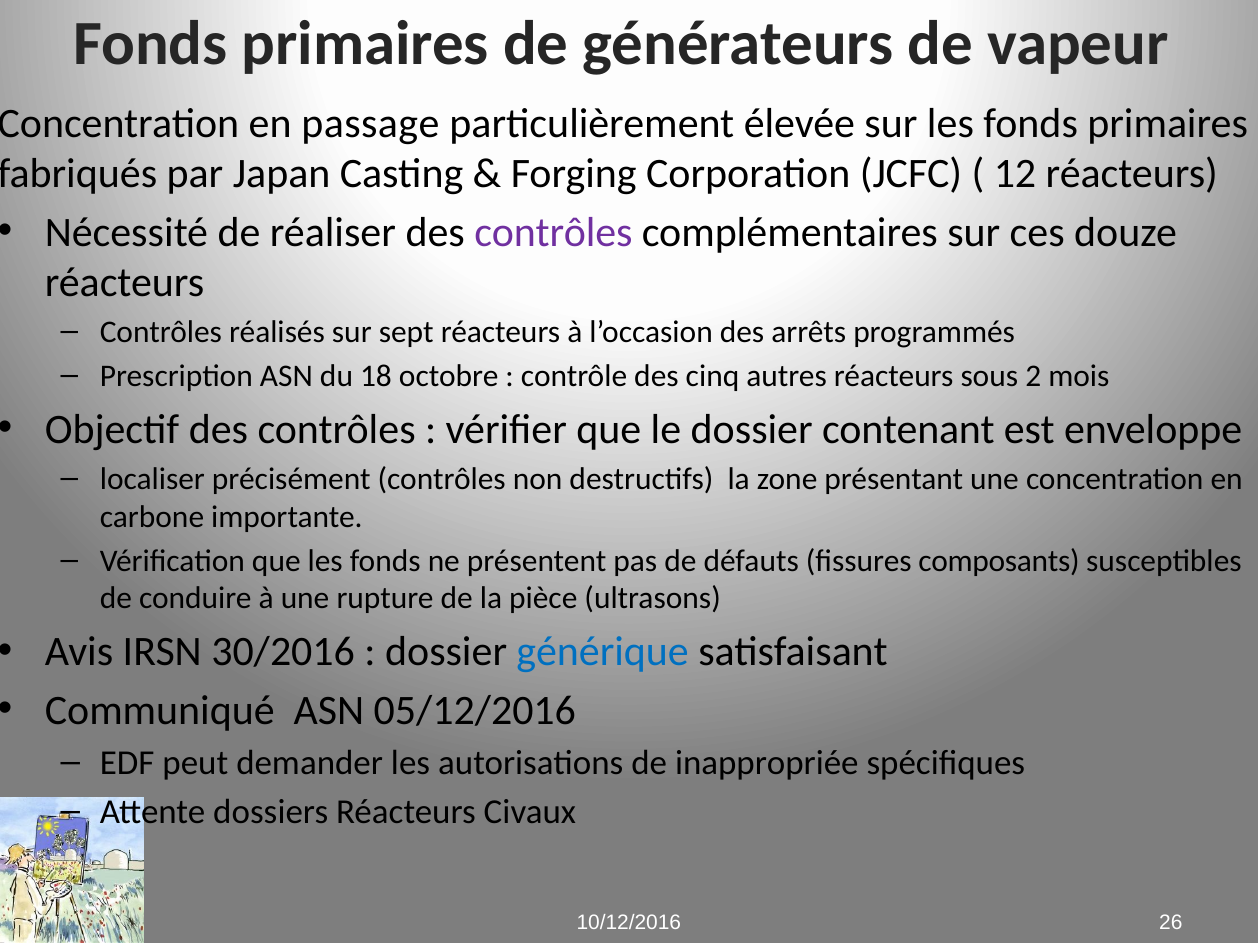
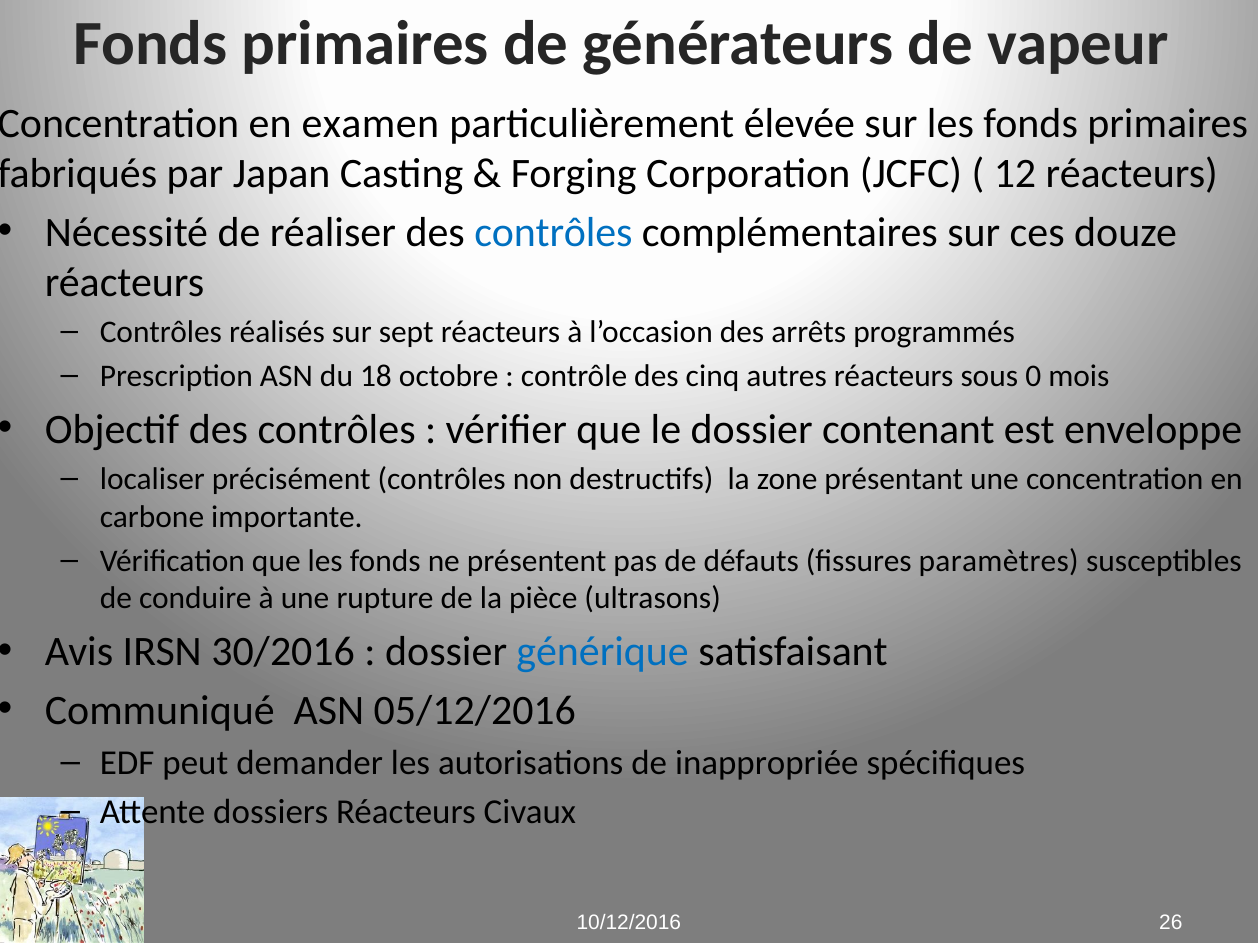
passage: passage -> examen
contrôles at (553, 233) colour: purple -> blue
2: 2 -> 0
composants: composants -> paramètres
